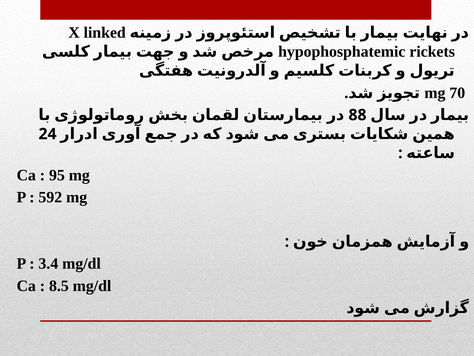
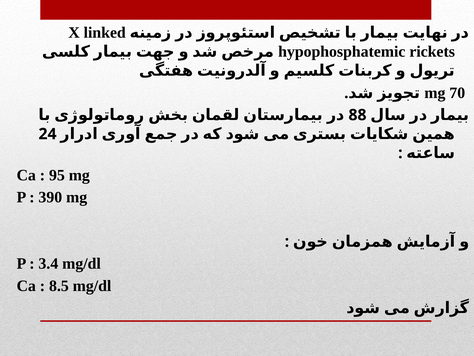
592: 592 -> 390
